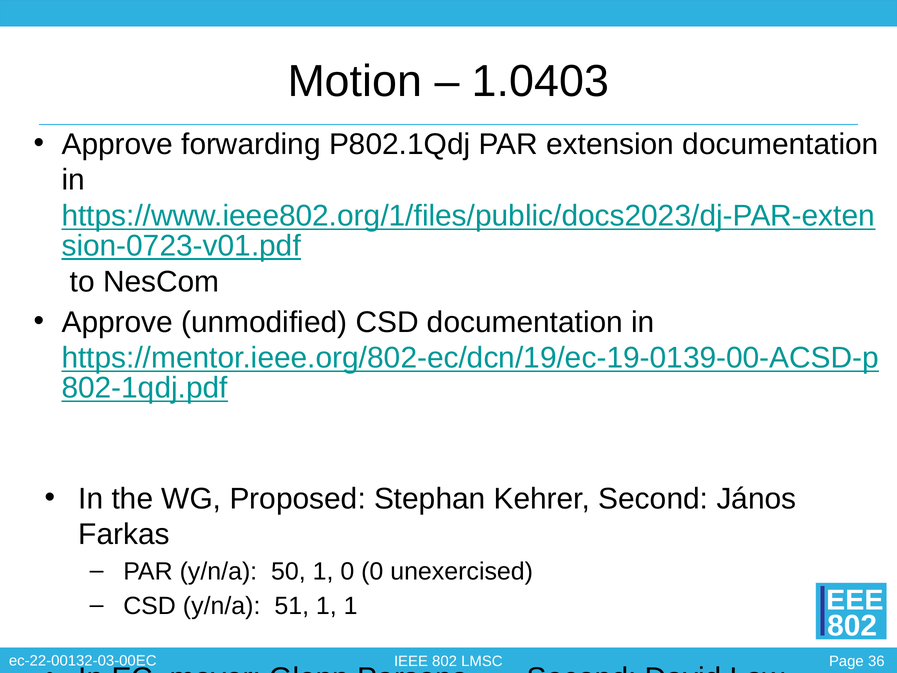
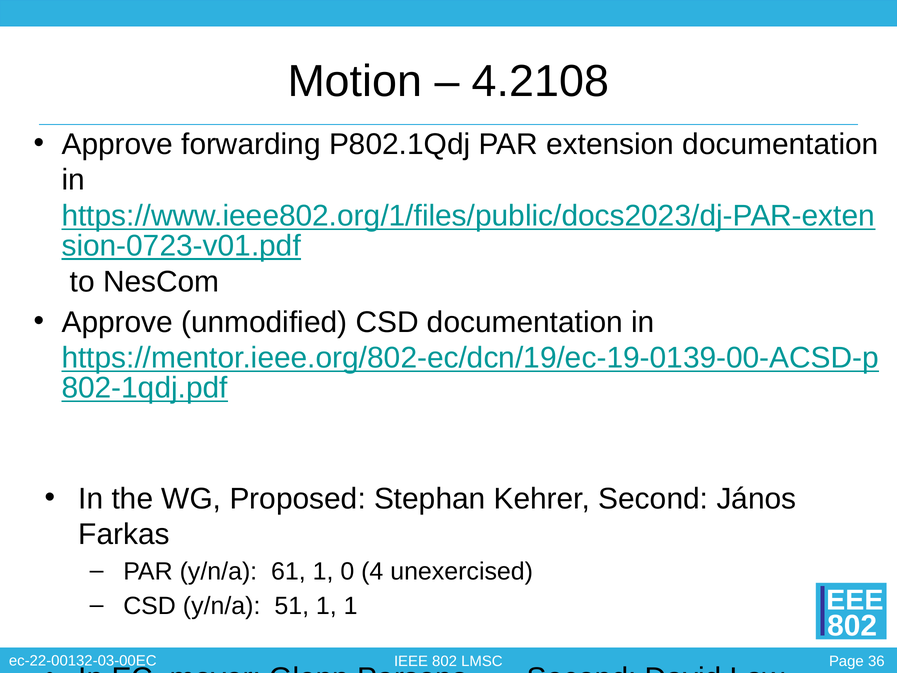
1.0403: 1.0403 -> 4.2108
50: 50 -> 61
0 0: 0 -> 4
